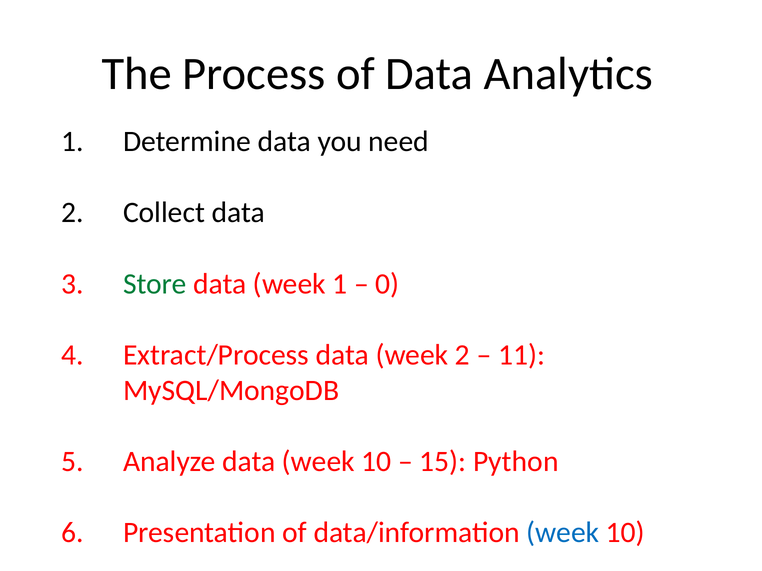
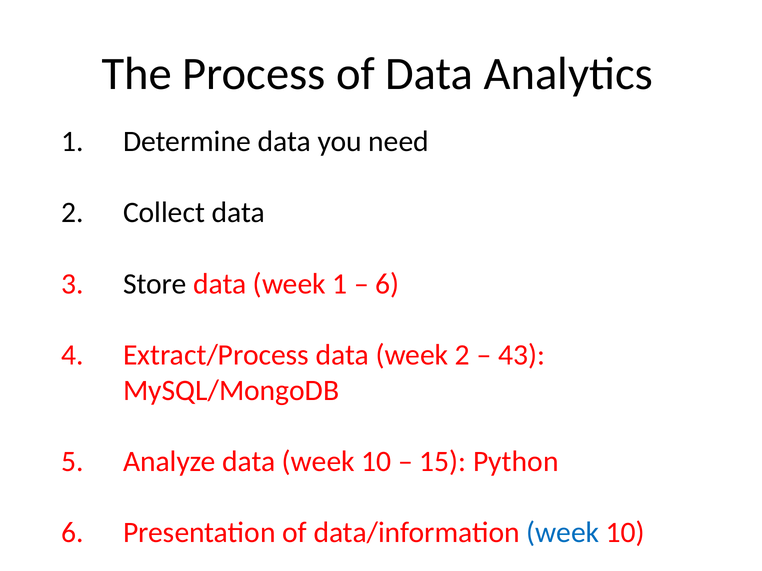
Store colour: green -> black
0 at (387, 284): 0 -> 6
11: 11 -> 43
